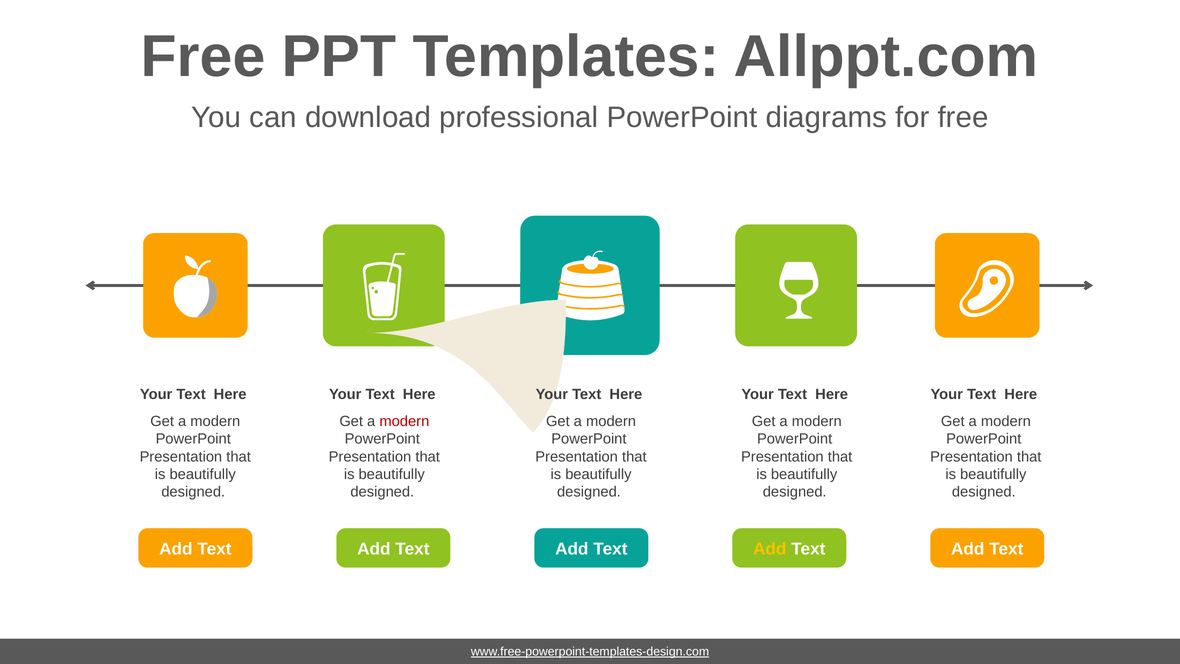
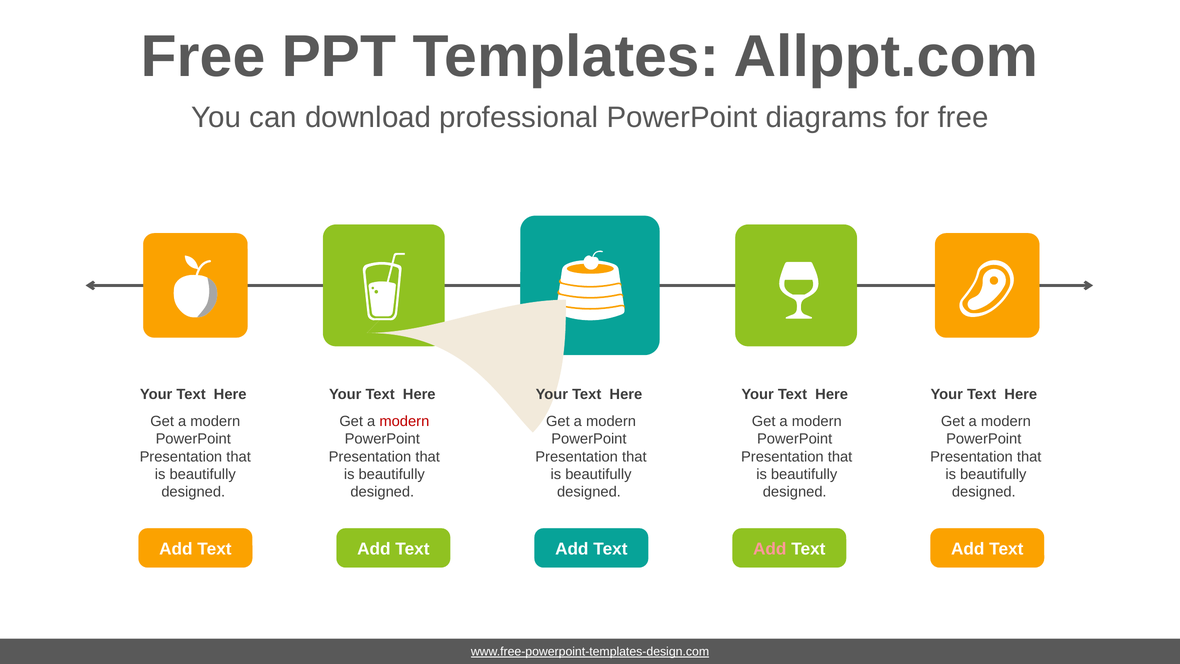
Add at (770, 549) colour: yellow -> pink
